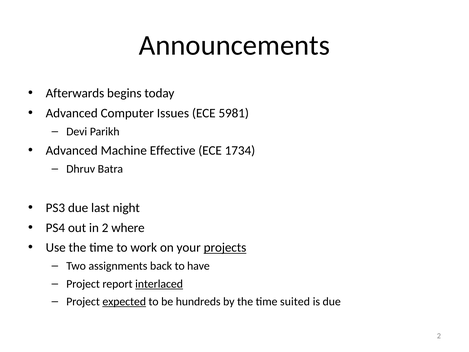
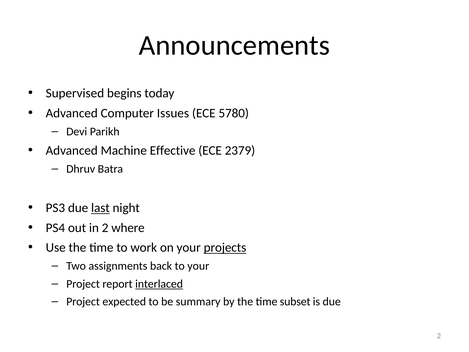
Afterwards: Afterwards -> Supervised
5981: 5981 -> 5780
1734: 1734 -> 2379
last underline: none -> present
to have: have -> your
expected underline: present -> none
hundreds: hundreds -> summary
suited: suited -> subset
